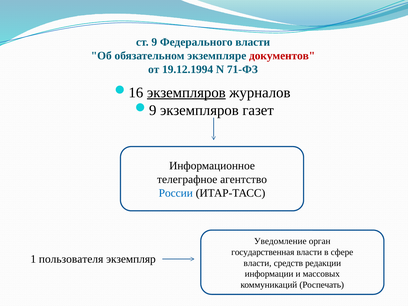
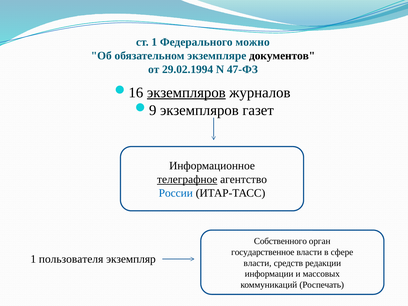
ст 9: 9 -> 1
Федерального власти: власти -> можно
документов colour: red -> black
19.12.1994: 19.12.1994 -> 29.02.1994
71-ФЗ: 71-ФЗ -> 47-ФЗ
телеграфное underline: none -> present
Уведомление: Уведомление -> Собственного
государственная: государственная -> государственное
